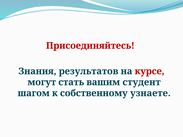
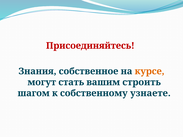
результатов: результатов -> собственное
курсе colour: red -> orange
студент: студент -> строить
